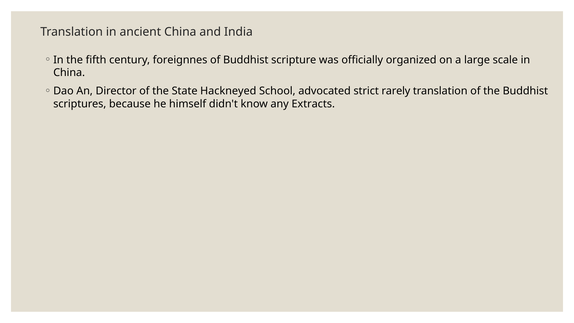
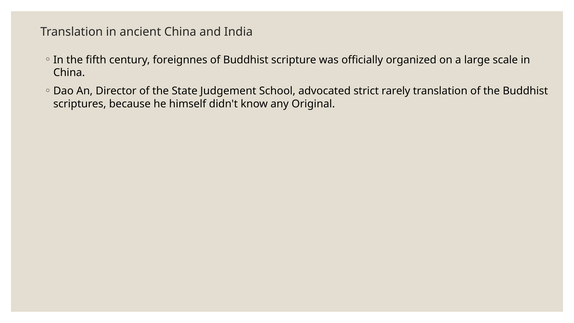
Hackneyed: Hackneyed -> Judgement
Extracts: Extracts -> Original
